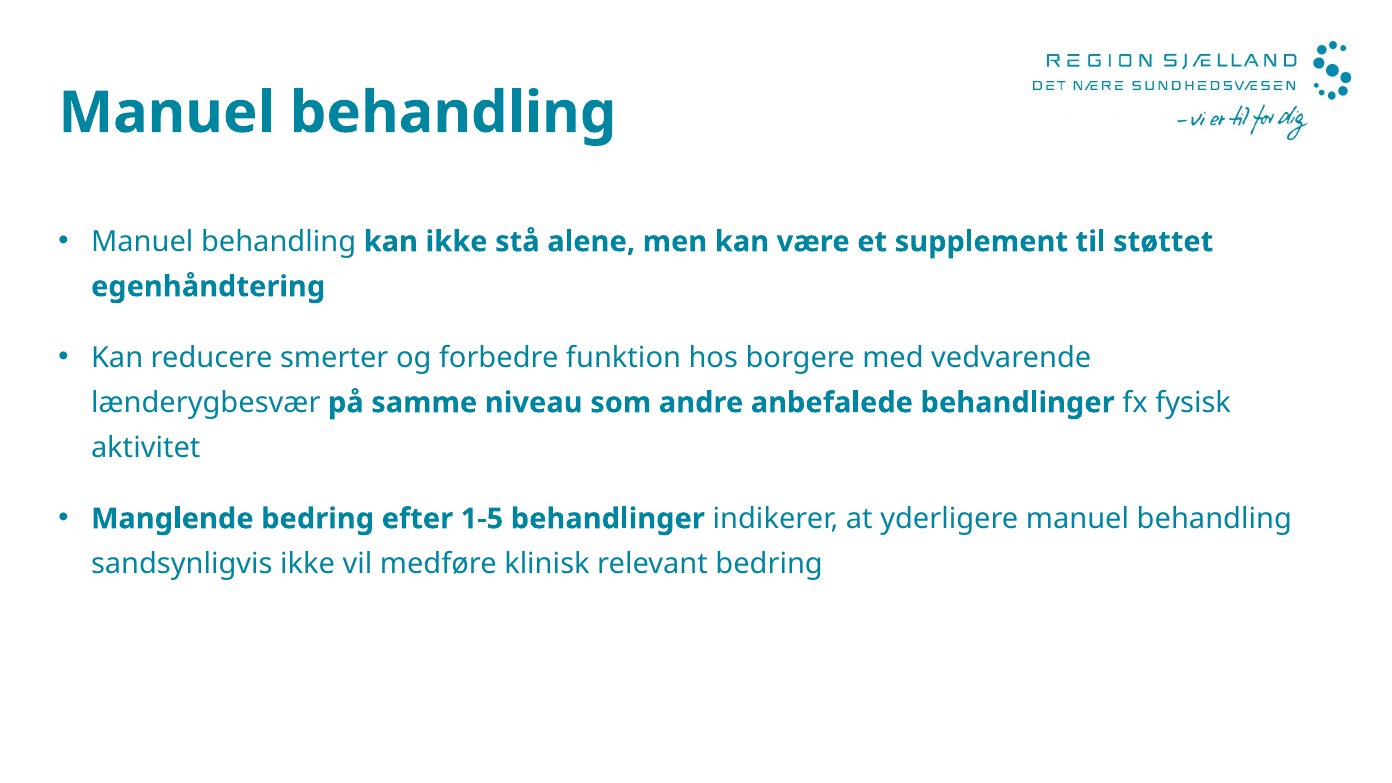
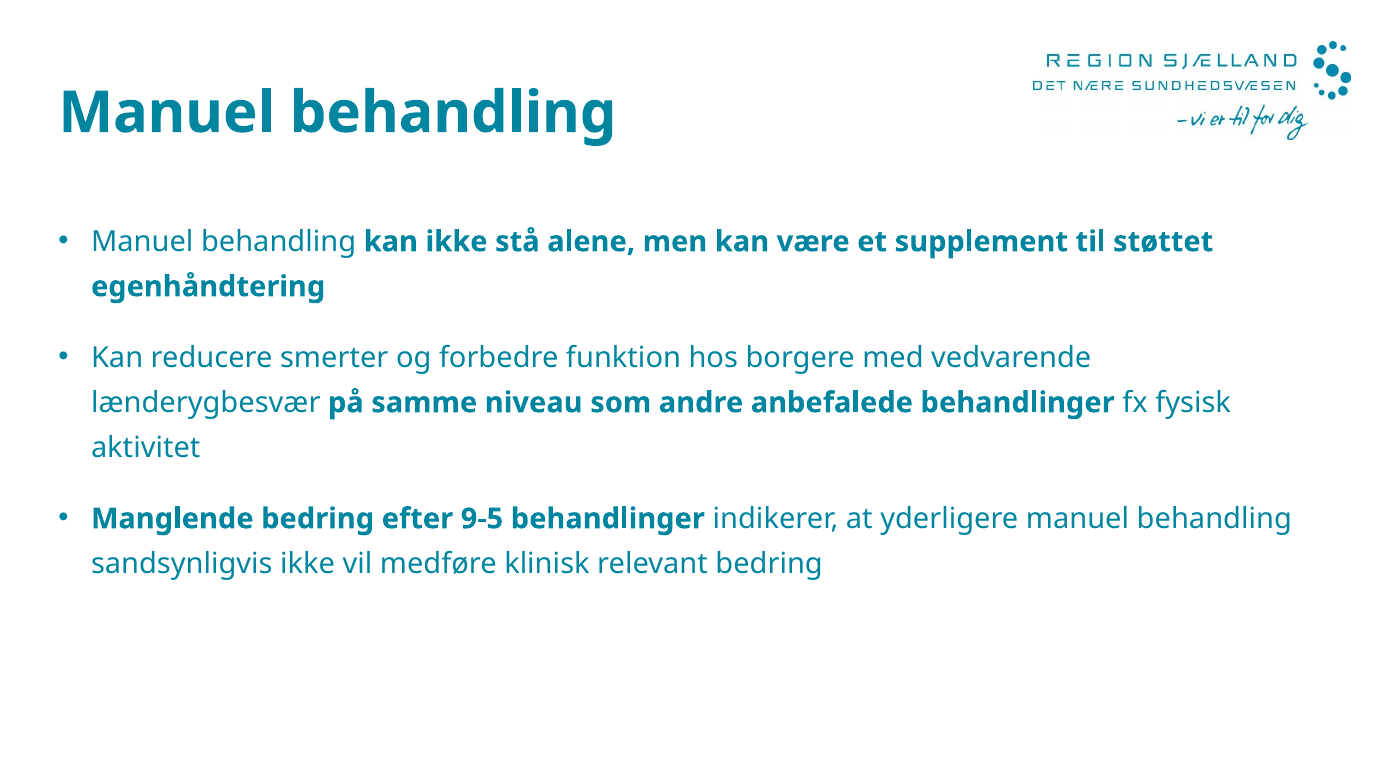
1-5: 1-5 -> 9-5
